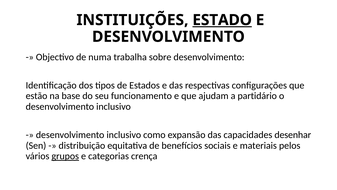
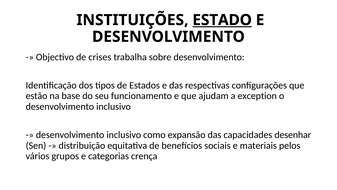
numa: numa -> crises
partidário: partidário -> exception
grupos underline: present -> none
